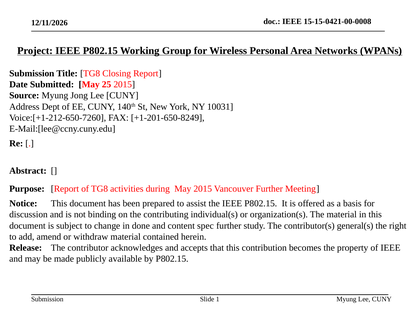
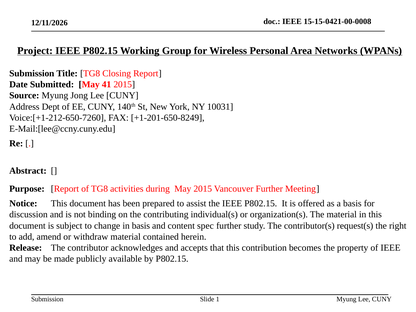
25: 25 -> 41
in done: done -> basis
general(s: general(s -> request(s
